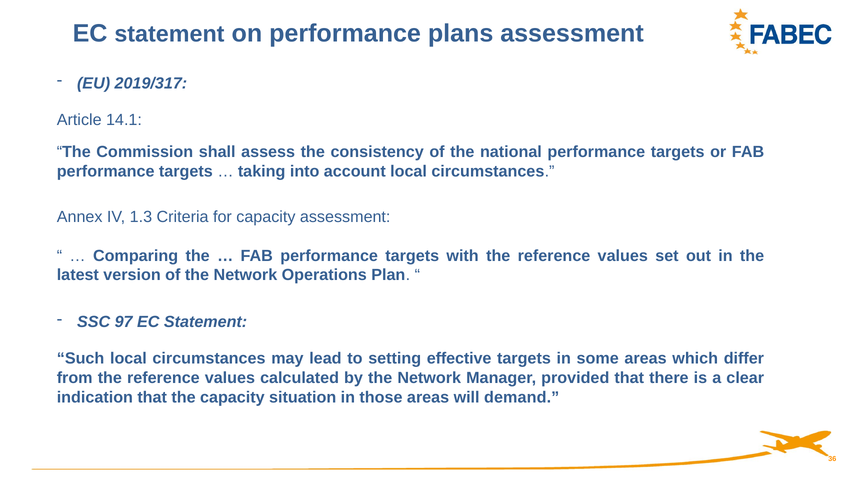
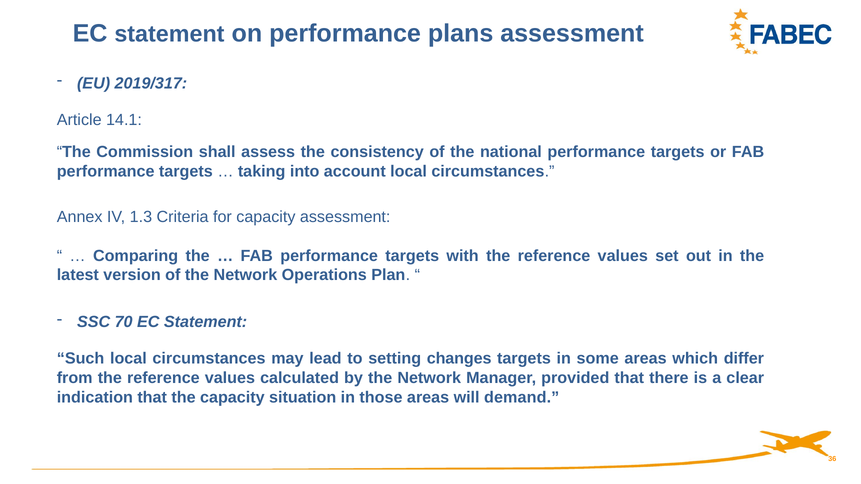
97: 97 -> 70
effective: effective -> changes
